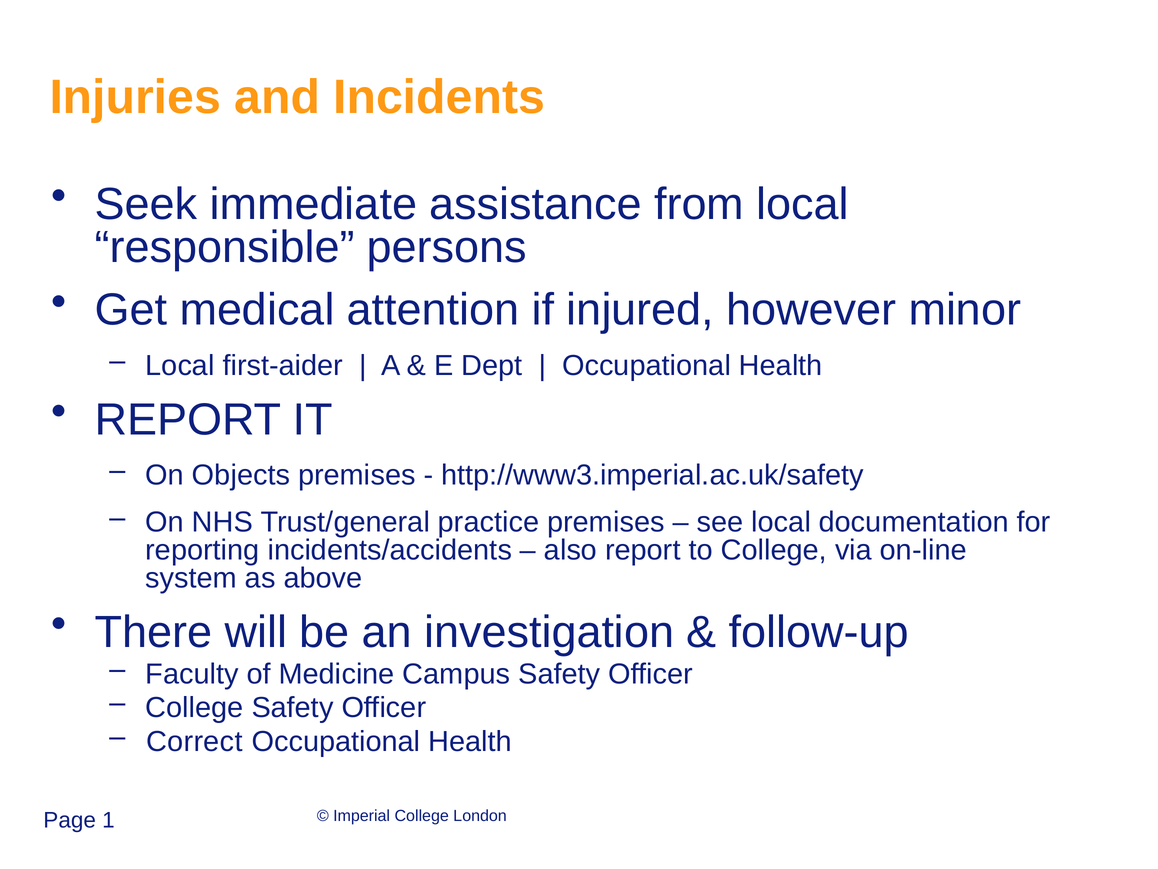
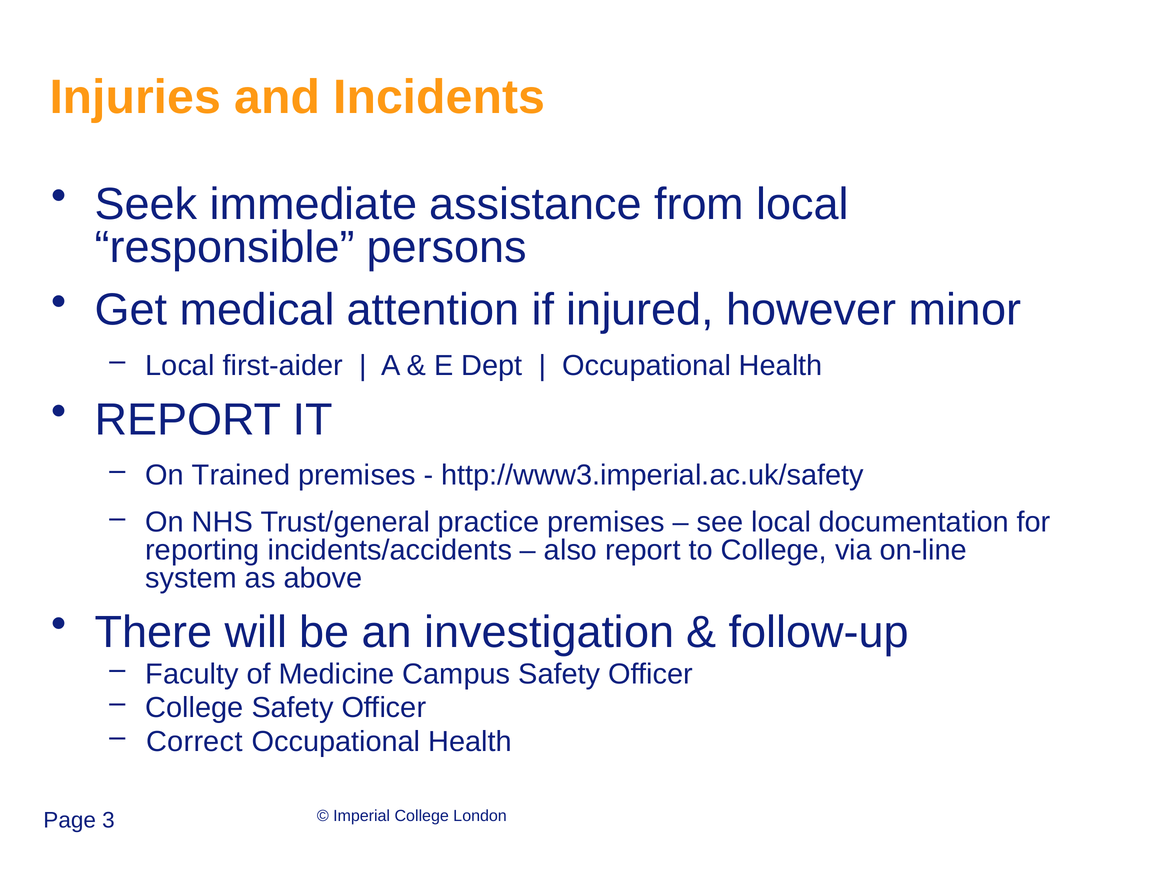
Objects: Objects -> Trained
1: 1 -> 3
